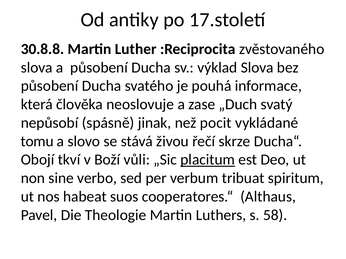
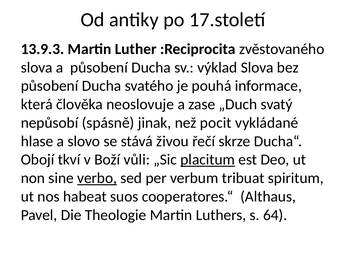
30.8.8: 30.8.8 -> 13.9.3
tomu: tomu -> hlase
verbo underline: none -> present
58: 58 -> 64
